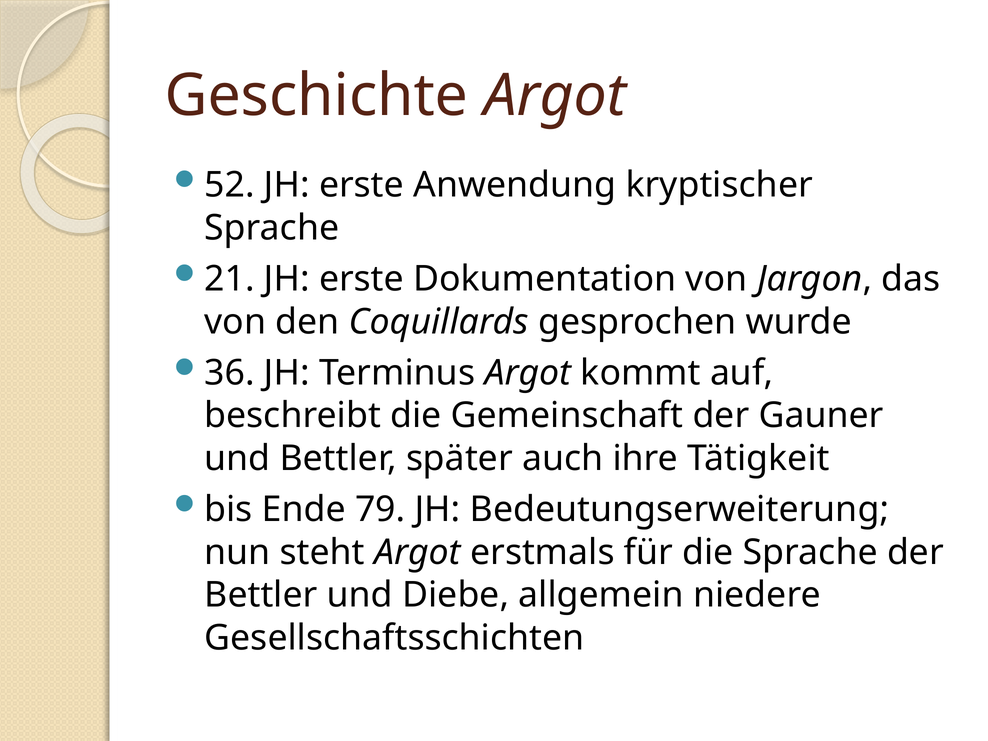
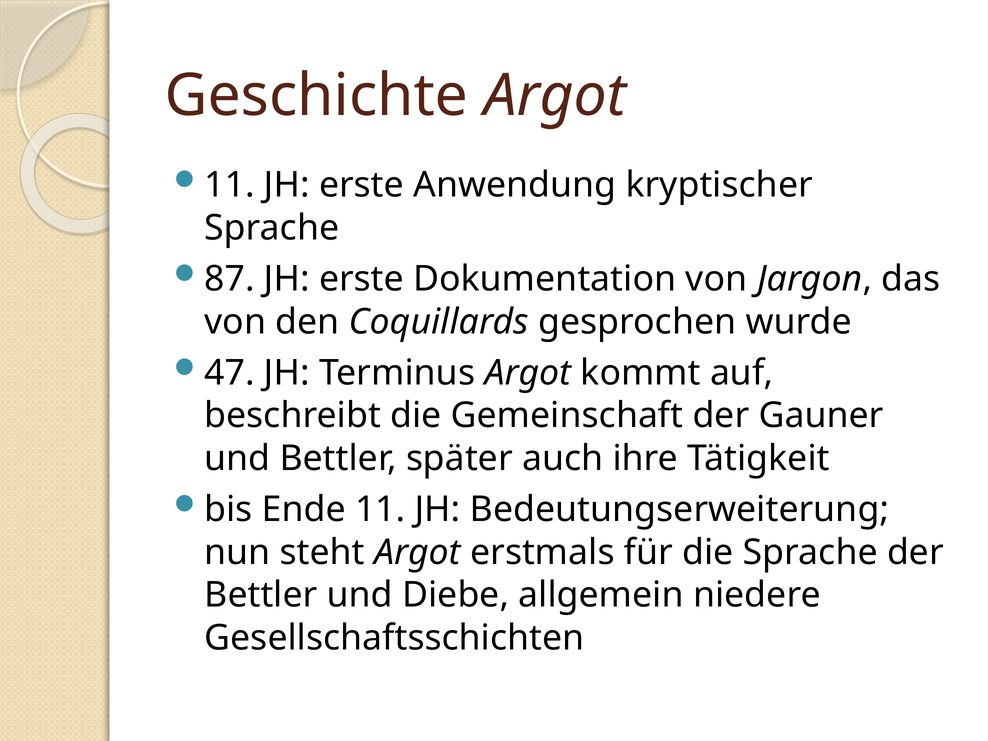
52 at (230, 185): 52 -> 11
21: 21 -> 87
36: 36 -> 47
Ende 79: 79 -> 11
